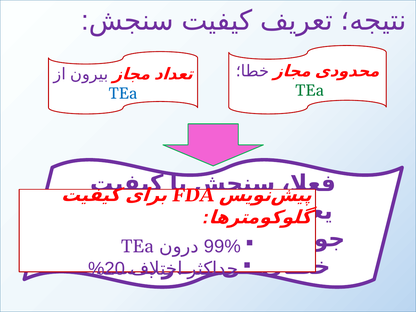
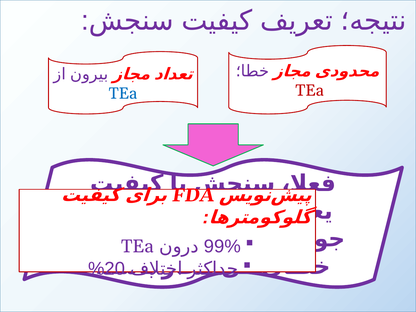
TEa at (310, 91) colour: green -> red
